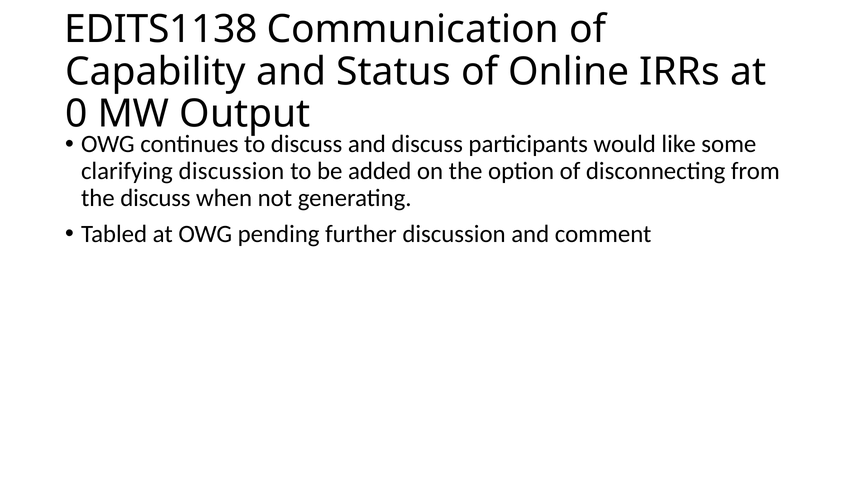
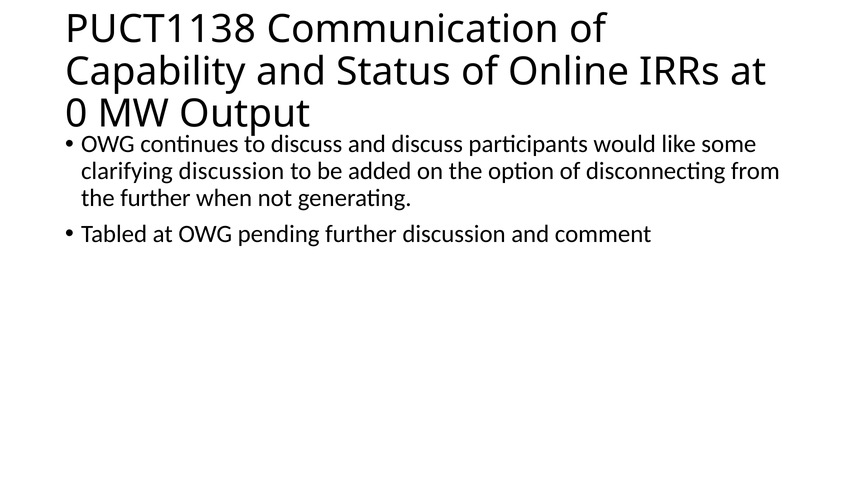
EDITS1138: EDITS1138 -> PUCT1138
the discuss: discuss -> further
